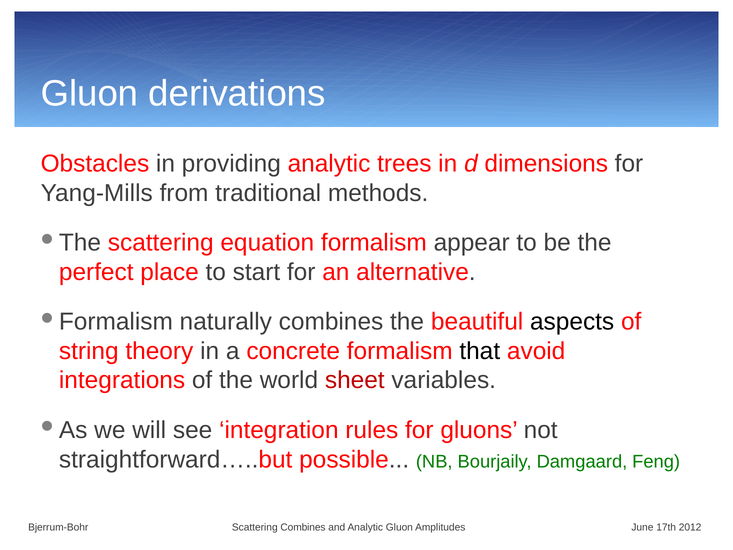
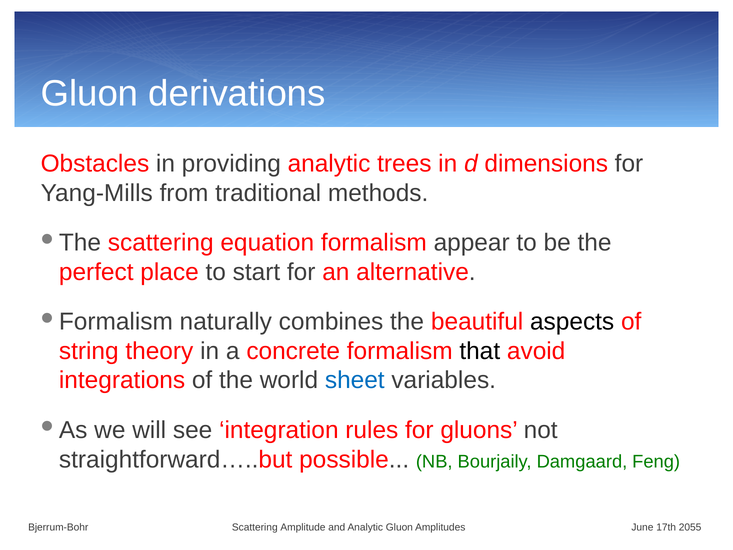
sheet colour: red -> blue
Scattering Combines: Combines -> Amplitude
2012: 2012 -> 2055
